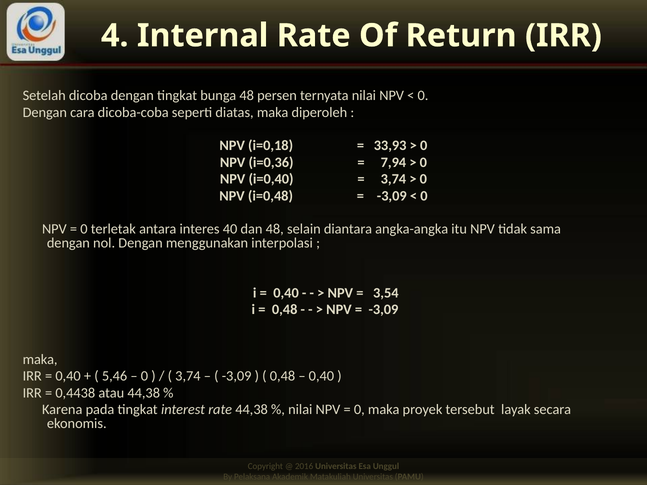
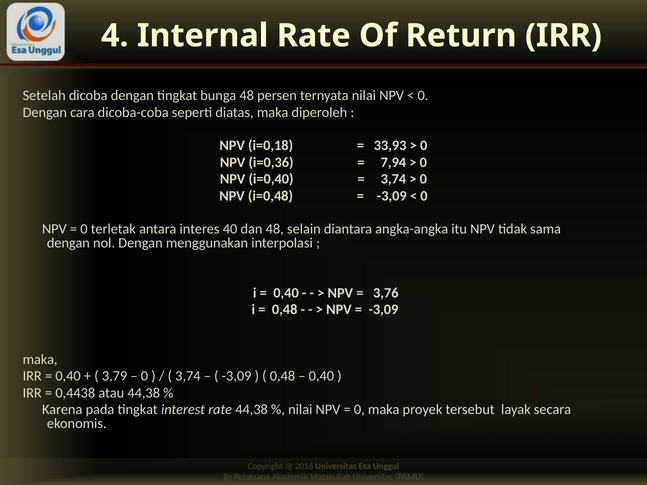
3,54: 3,54 -> 3,76
5,46: 5,46 -> 3,79
